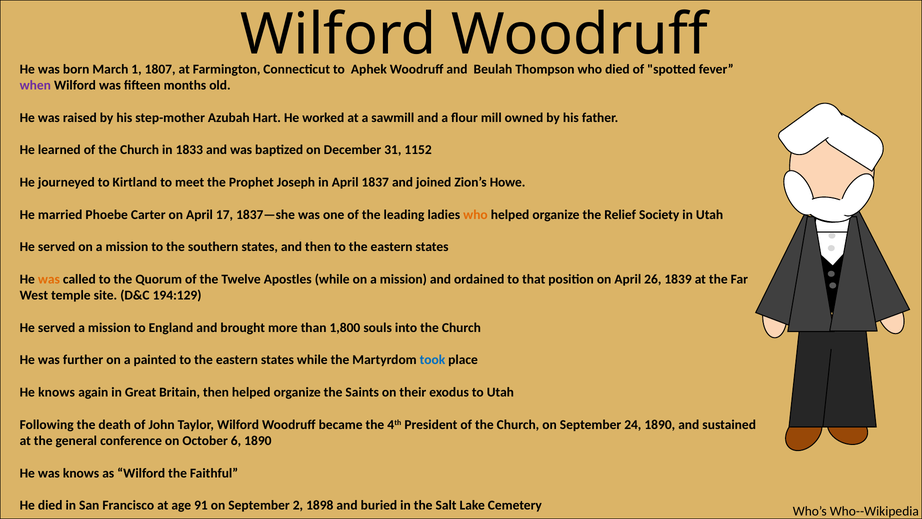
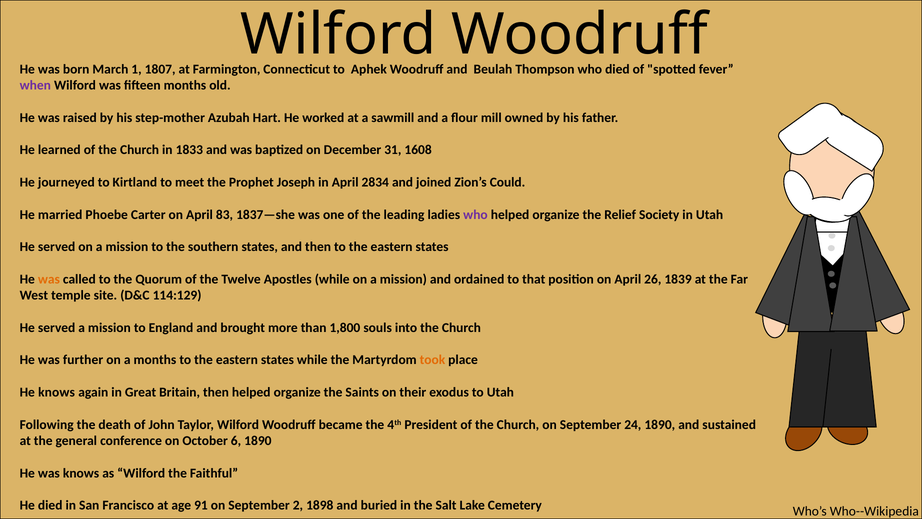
1152: 1152 -> 1608
1837: 1837 -> 2834
Howe: Howe -> Could
17: 17 -> 83
who at (475, 214) colour: orange -> purple
194:129: 194:129 -> 114:129
a painted: painted -> months
took colour: blue -> orange
